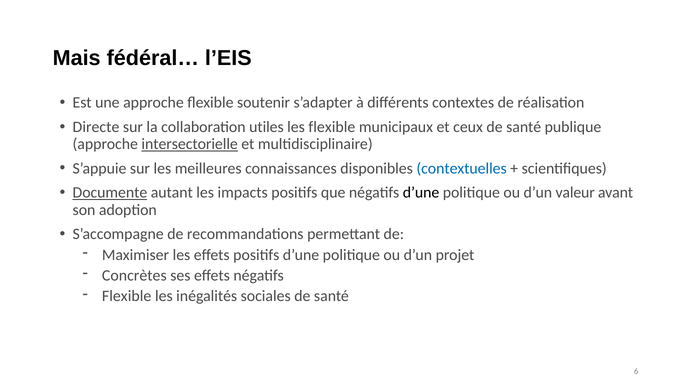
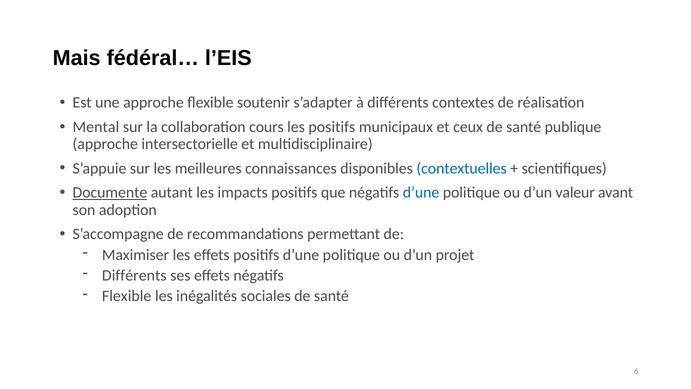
Directe: Directe -> Mental
utiles: utiles -> cours
les flexible: flexible -> positifs
intersectorielle underline: present -> none
d’une at (421, 193) colour: black -> blue
Concrètes at (134, 275): Concrètes -> Différents
